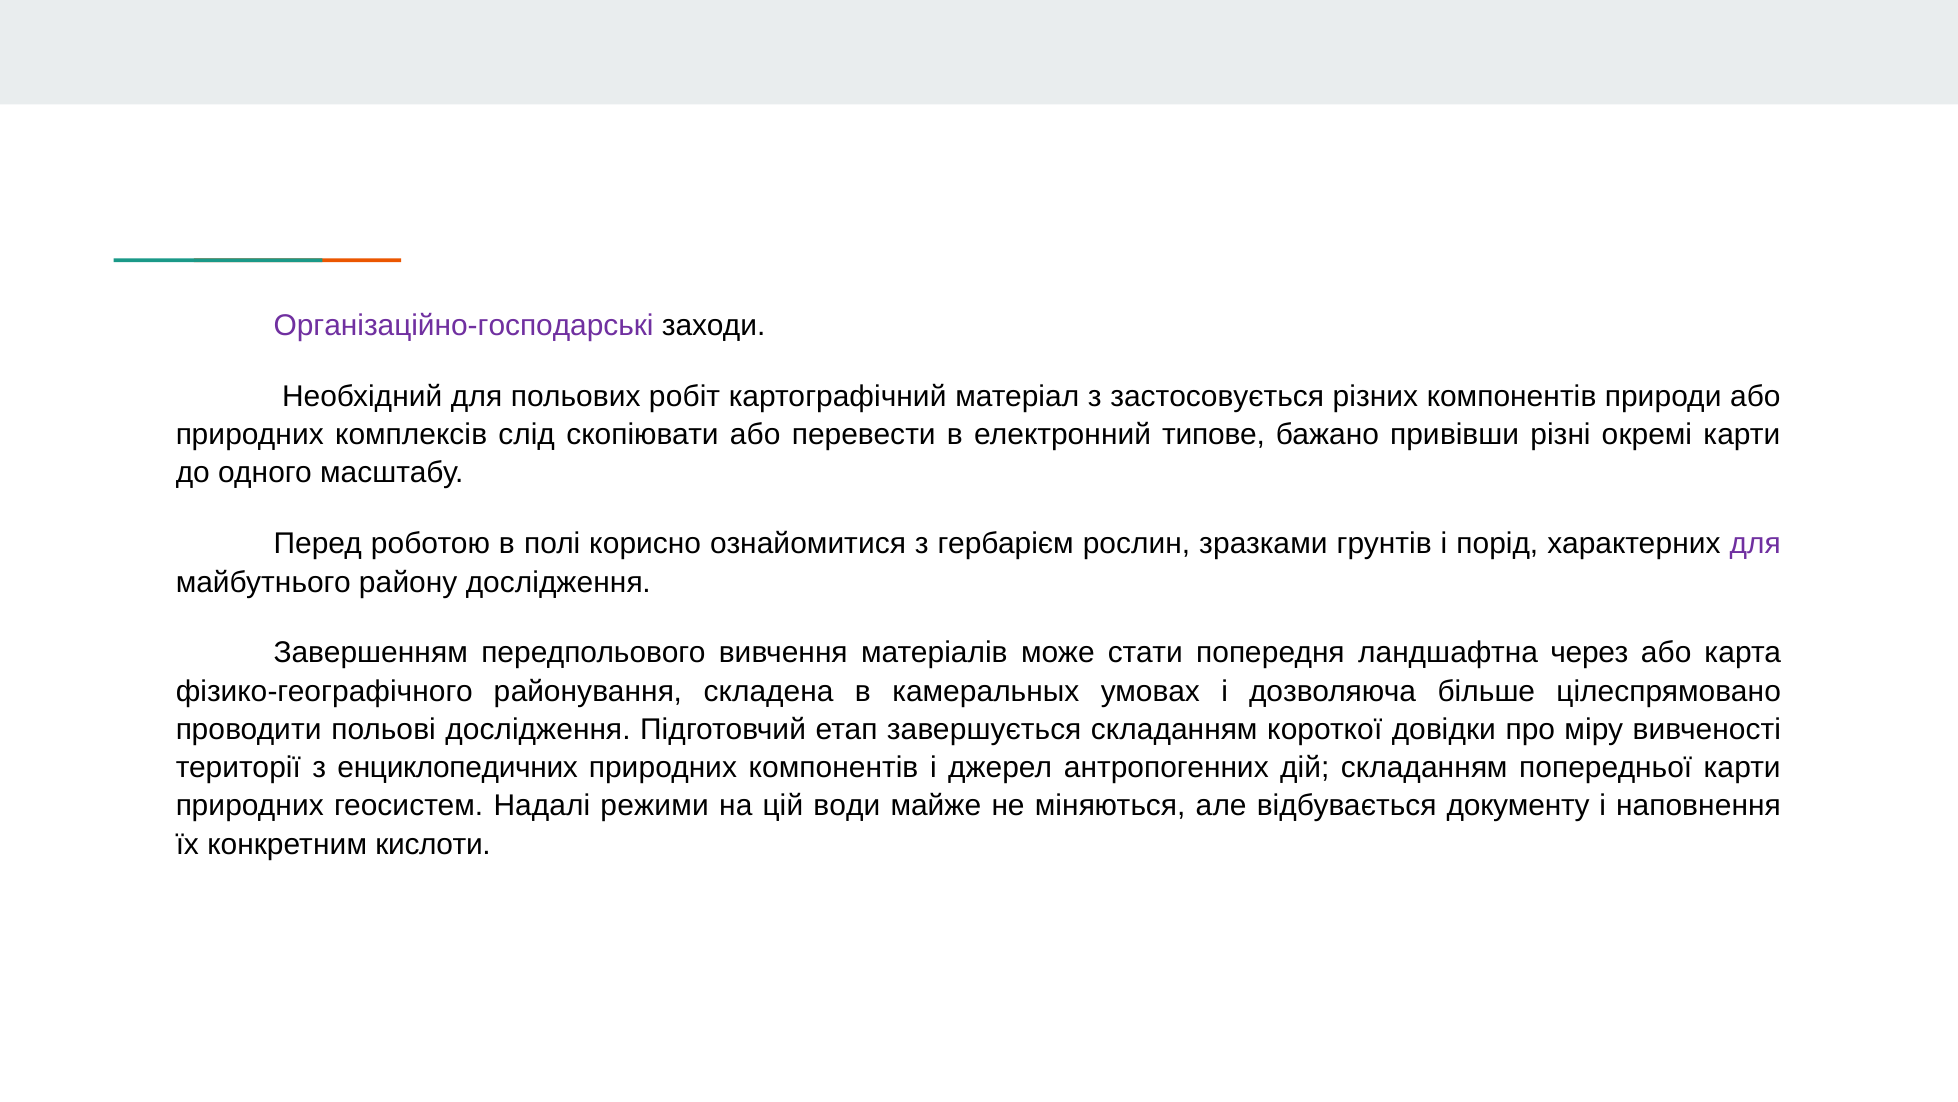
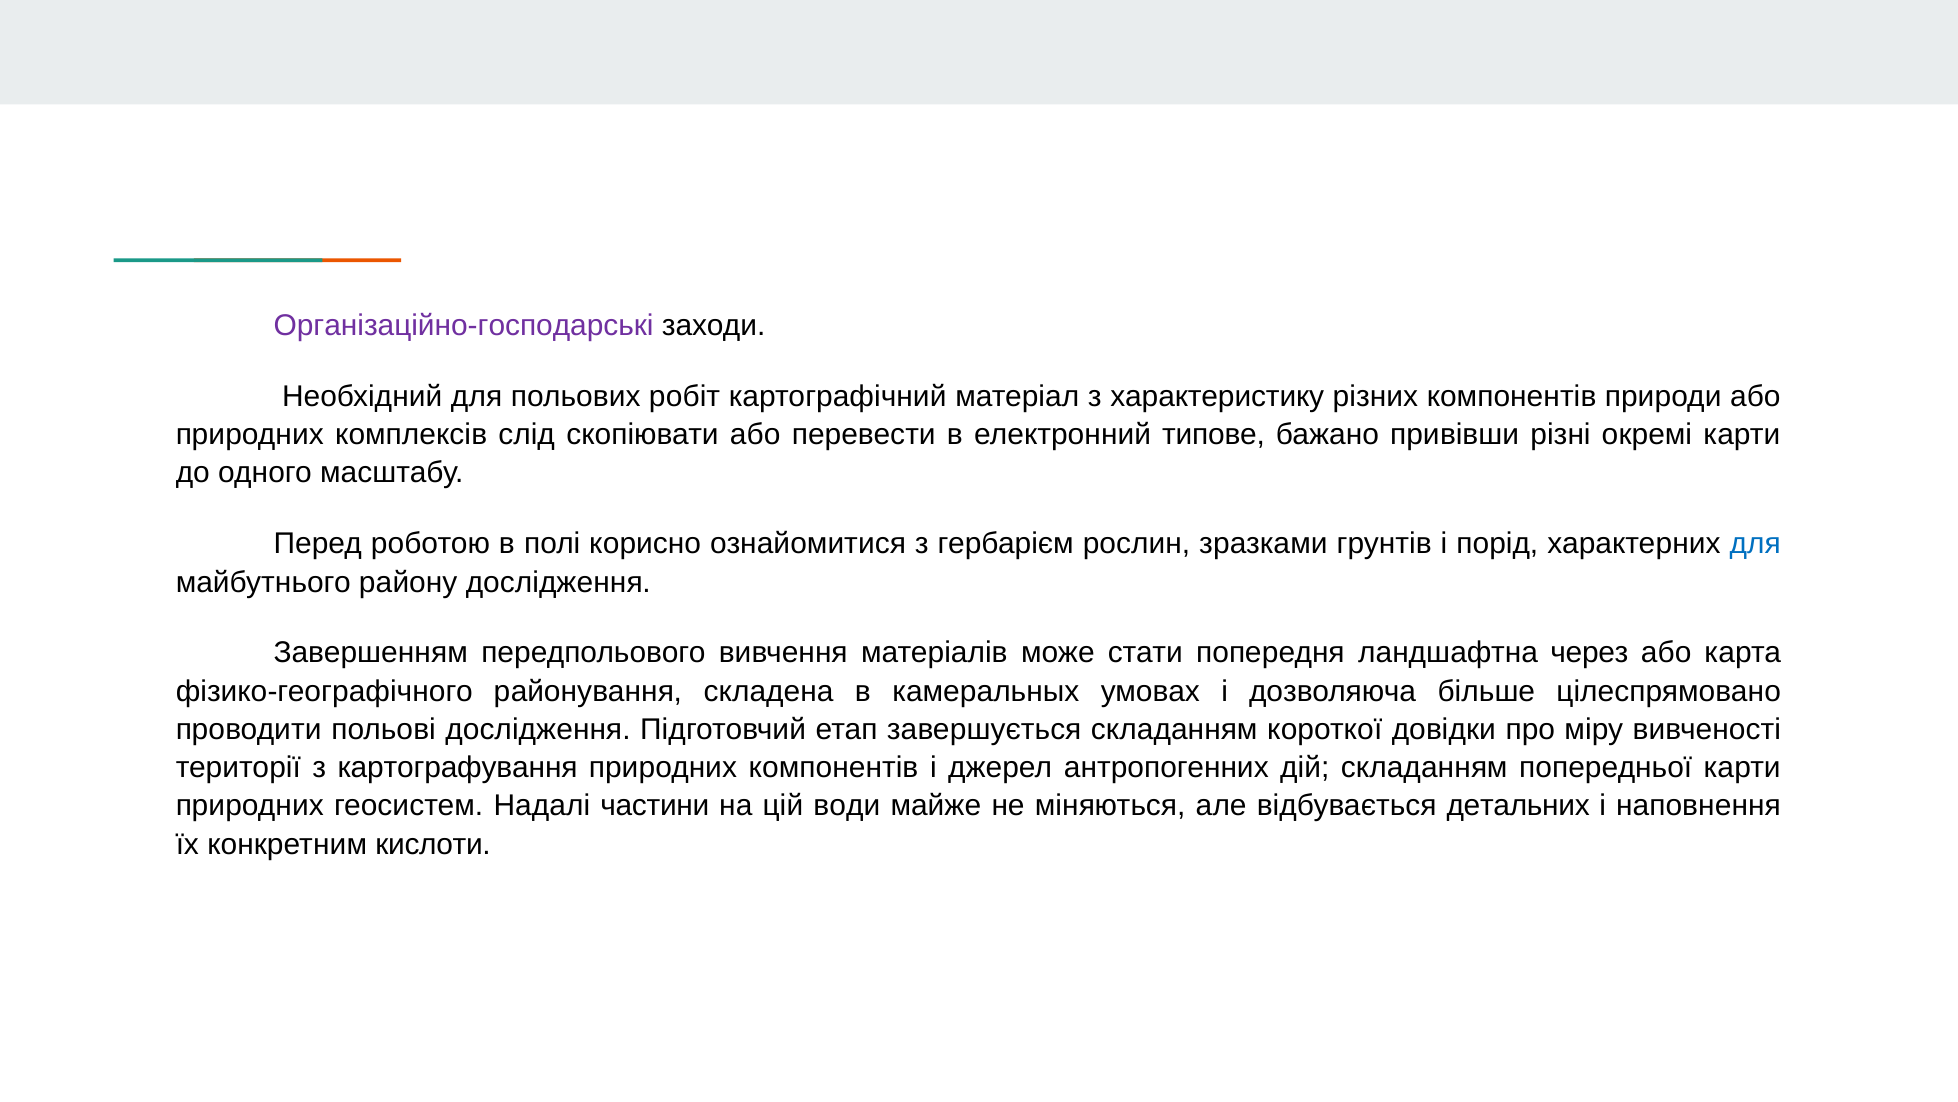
застосовується: застосовується -> характеристику
для at (1755, 544) colour: purple -> blue
енциклопедичних: енциклопедичних -> картографування
режими: режими -> частини
документу: документу -> детальних
